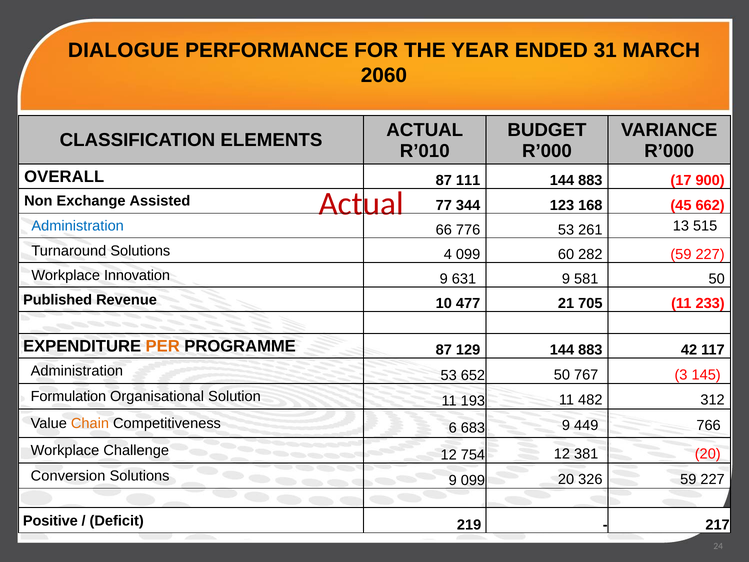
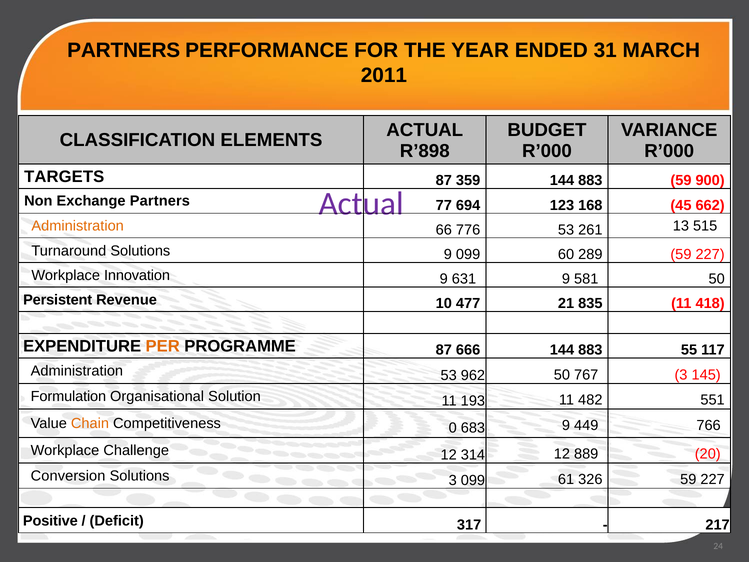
DIALOGUE at (124, 50): DIALOGUE -> PARTNERS
2060: 2060 -> 2011
R’010: R’010 -> R’898
OVERALL: OVERALL -> TARGETS
111: 111 -> 359
883 17: 17 -> 59
Actual at (361, 204) colour: red -> purple
Exchange Assisted: Assisted -> Partners
344: 344 -> 694
Administration at (78, 226) colour: blue -> orange
Solutions 4: 4 -> 9
282: 282 -> 289
Published: Published -> Persistent
705: 705 -> 835
233: 233 -> 418
129: 129 -> 666
42: 42 -> 55
652: 652 -> 962
312: 312 -> 551
6: 6 -> 0
754: 754 -> 314
381: 381 -> 889
Solutions 9: 9 -> 3
099 20: 20 -> 61
219: 219 -> 317
